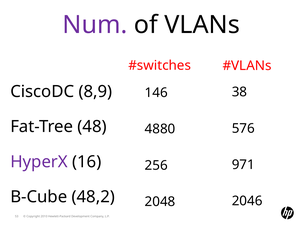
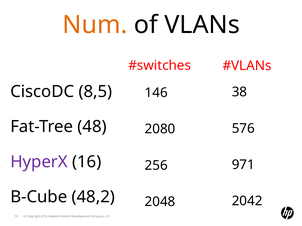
Num colour: purple -> orange
8,9: 8,9 -> 8,5
4880: 4880 -> 2080
2046: 2046 -> 2042
